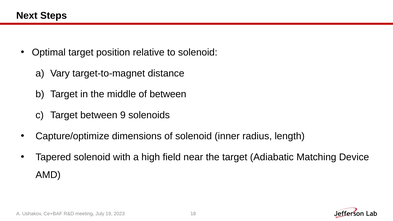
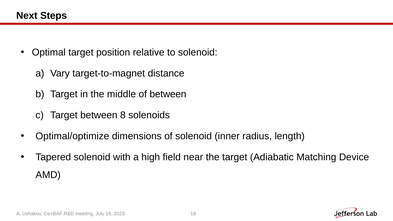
9: 9 -> 8
Capture/optimize: Capture/optimize -> Optimal/optimize
